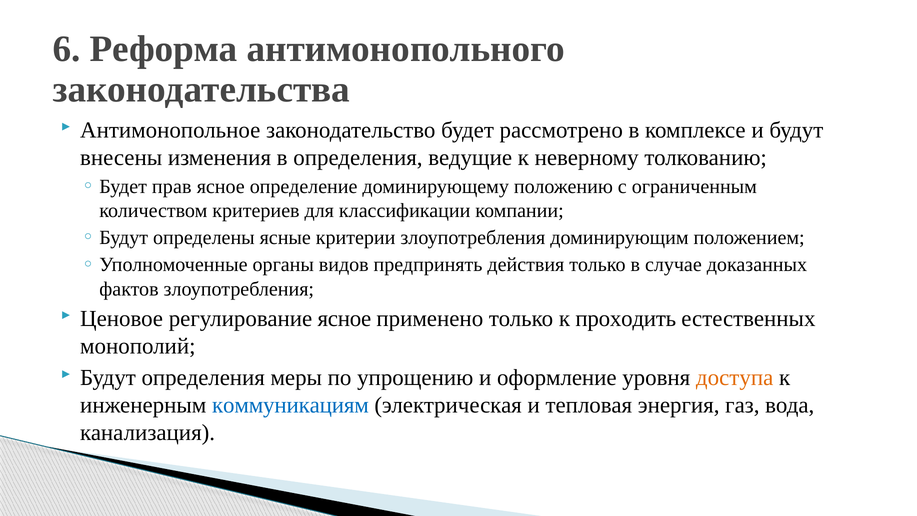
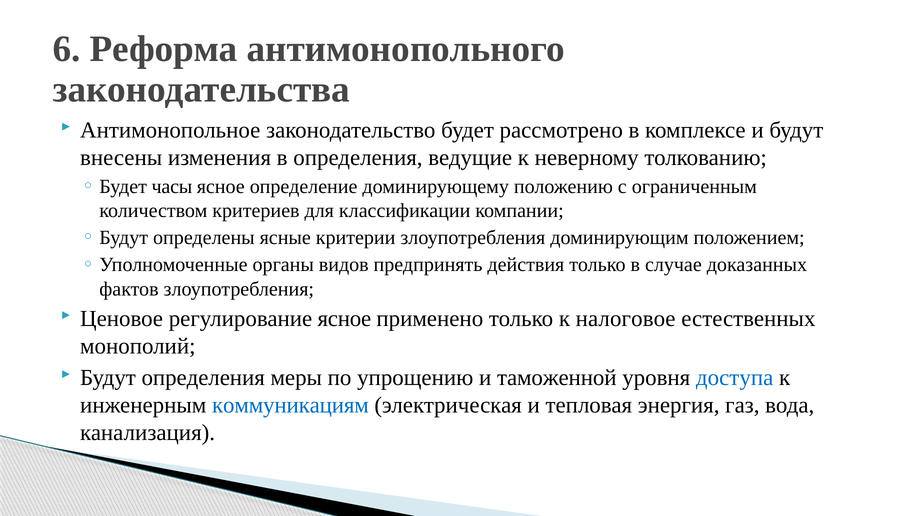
прав: прав -> часы
проходить: проходить -> налоговое
оформление: оформление -> таможенной
доступа colour: orange -> blue
